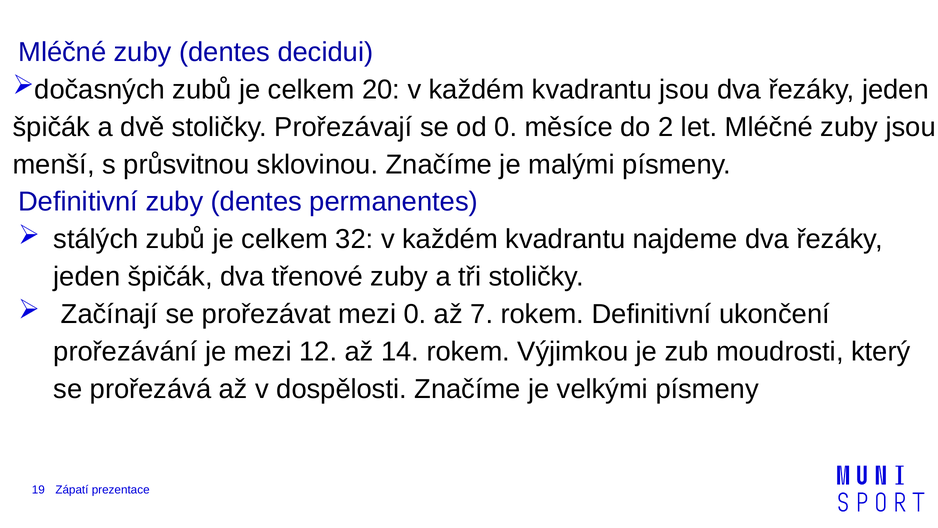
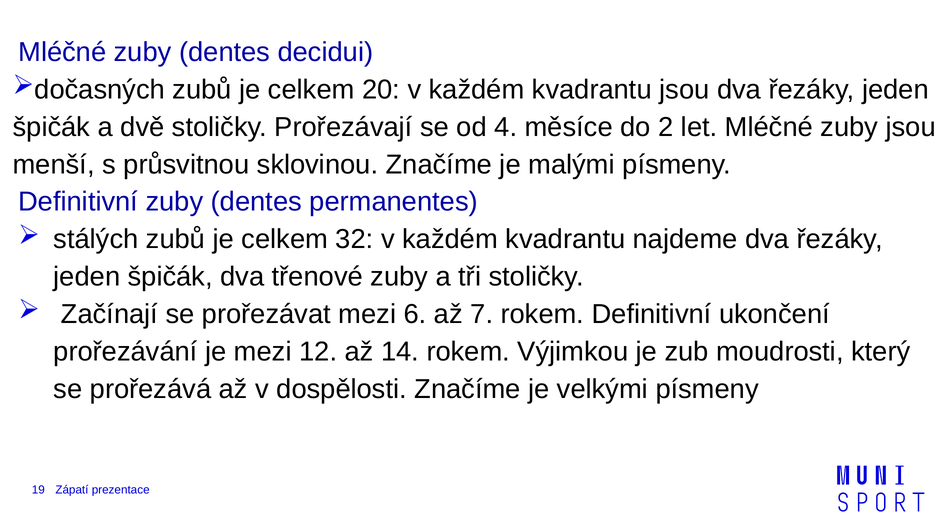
od 0: 0 -> 4
mezi 0: 0 -> 6
